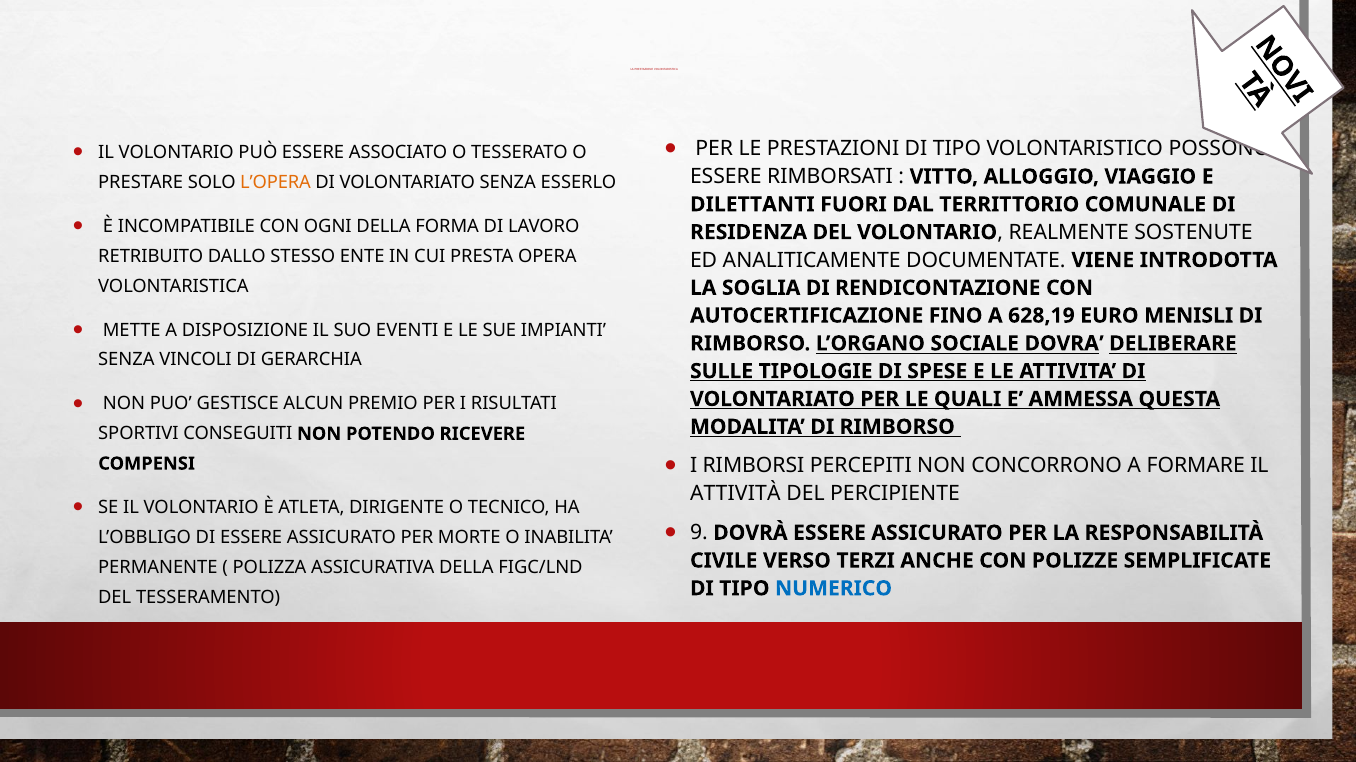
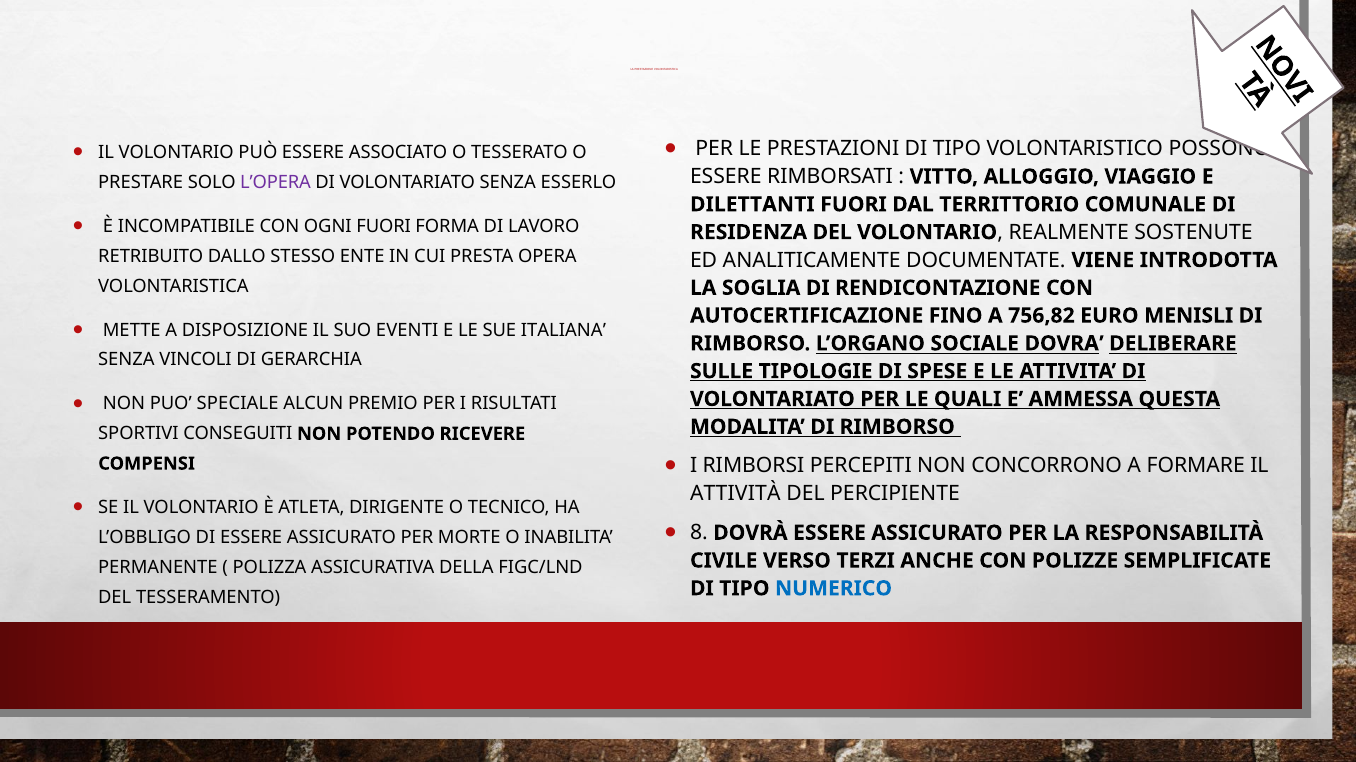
L’OPERA colour: orange -> purple
OGNI DELLA: DELLA -> FUORI
628,19: 628,19 -> 756,82
IMPIANTI: IMPIANTI -> ITALIANA
GESTISCE: GESTISCE -> SPECIALE
9: 9 -> 8
